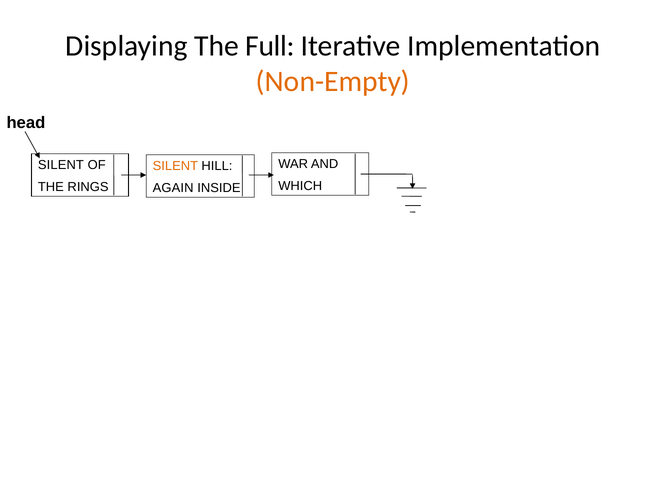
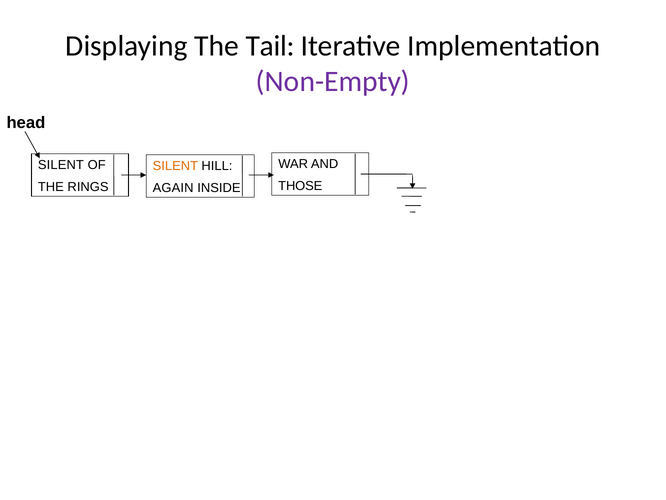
Full: Full -> Tail
Non-Empty colour: orange -> purple
WHICH: WHICH -> THOSE
